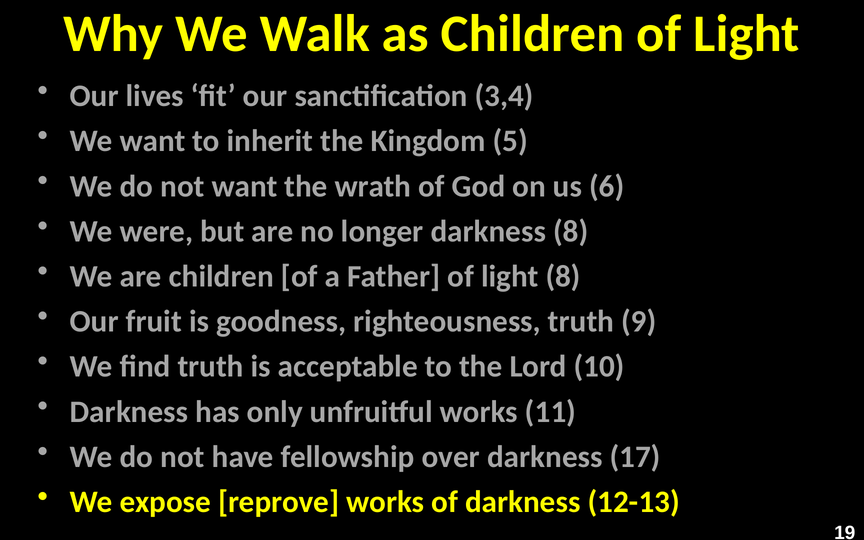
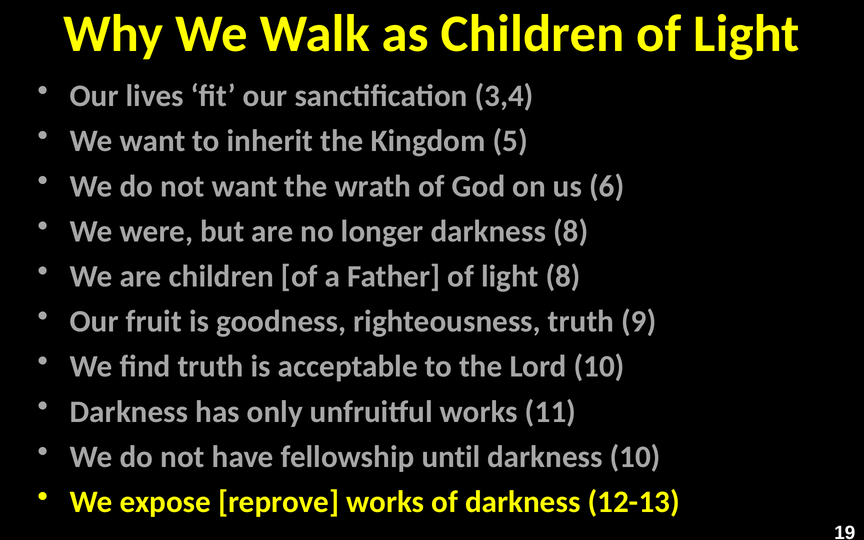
over: over -> until
darkness 17: 17 -> 10
